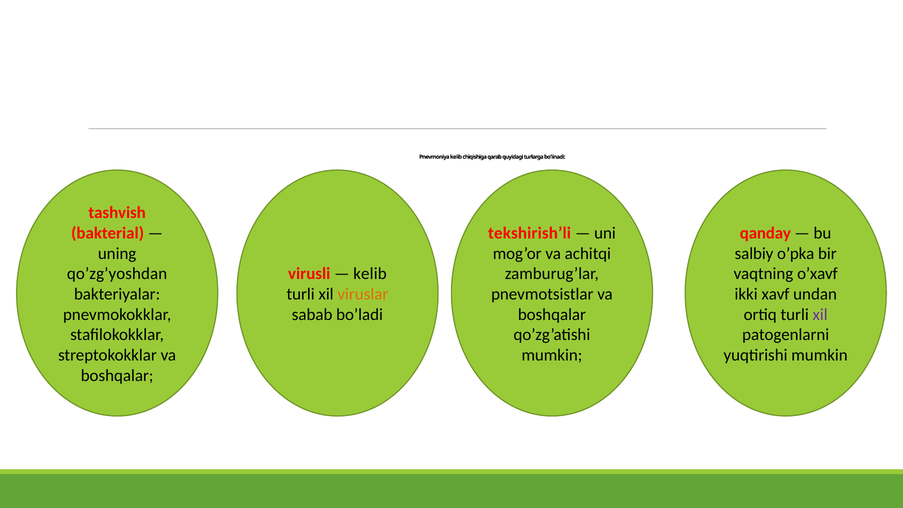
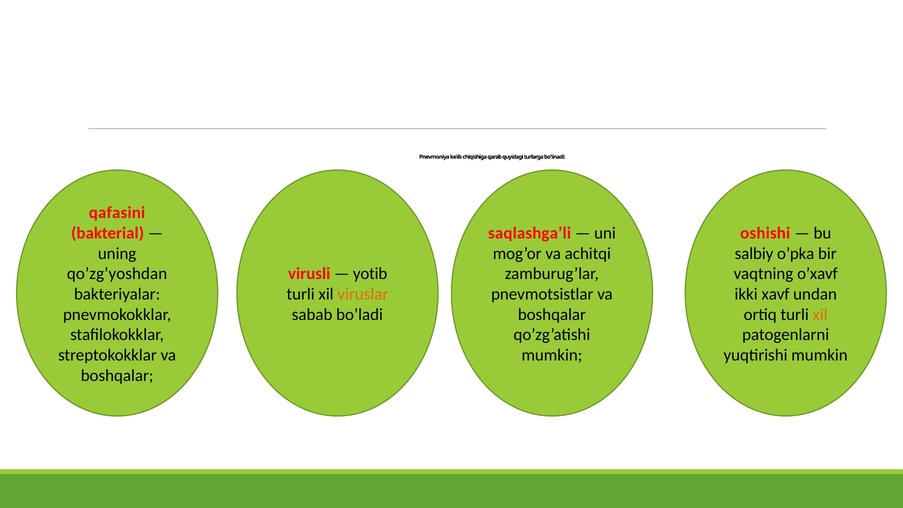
tashvish: tashvish -> qafasini
qanday: qanday -> oshishi
tekshirish’li: tekshirish’li -> saqlashga’li
kelib at (370, 274): kelib -> yotib
xil at (820, 314) colour: purple -> orange
